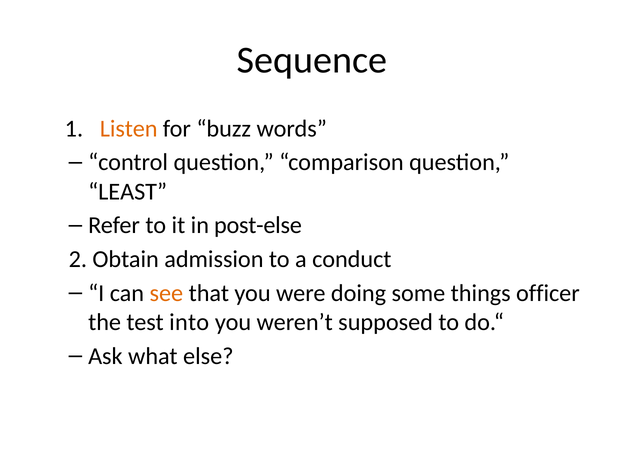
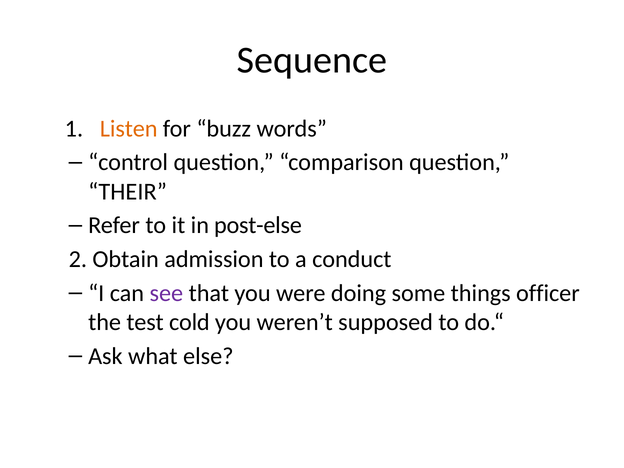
LEAST: LEAST -> THEIR
see colour: orange -> purple
into: into -> cold
